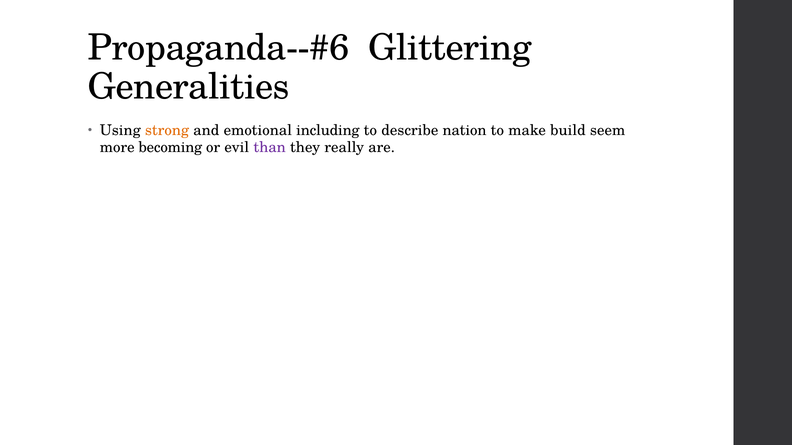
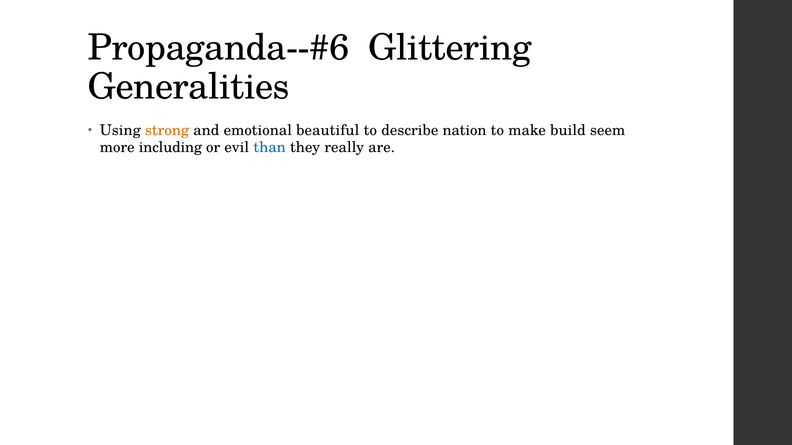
including: including -> beautiful
becoming: becoming -> including
than colour: purple -> blue
